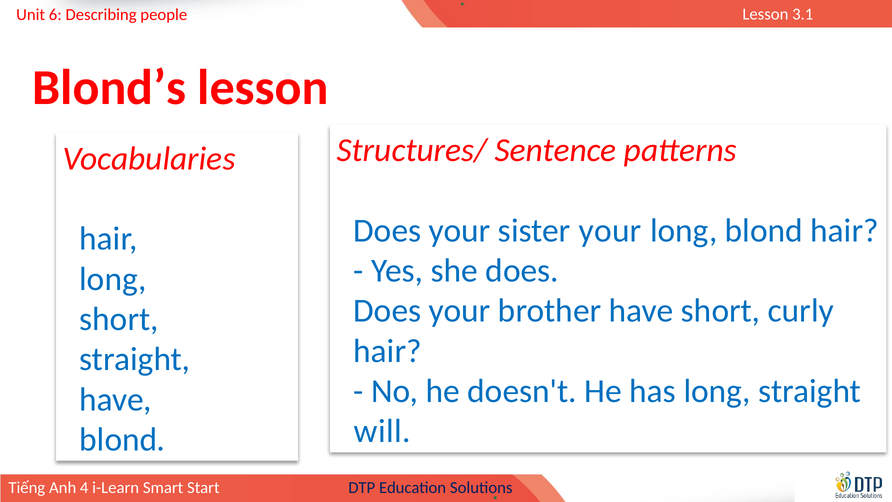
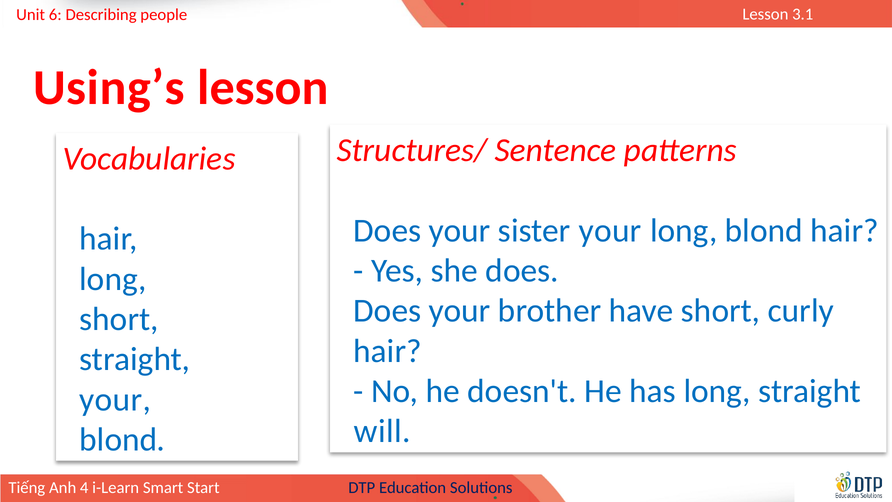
Blond’s: Blond’s -> Using’s
have at (116, 399): have -> your
